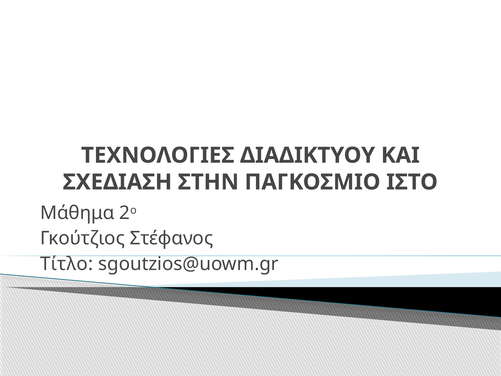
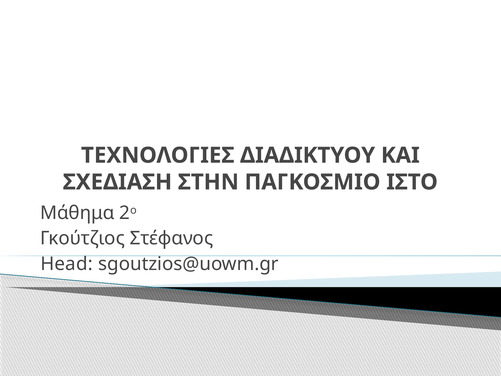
Τίτλο: Τίτλο -> Head
